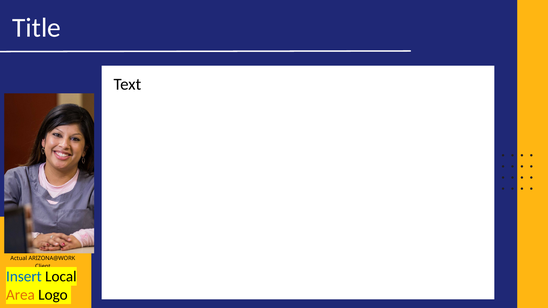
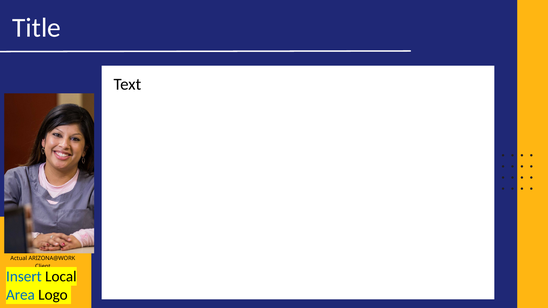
Area colour: orange -> blue
